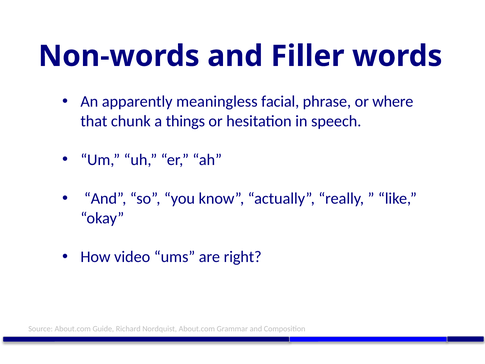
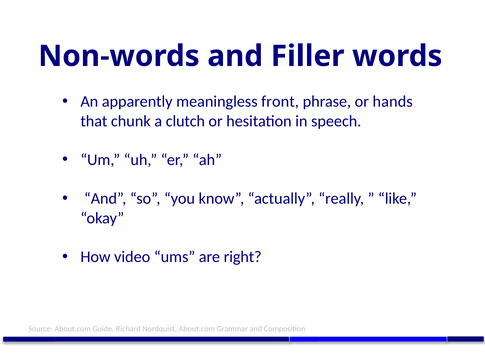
facial: facial -> front
where: where -> hands
things: things -> clutch
